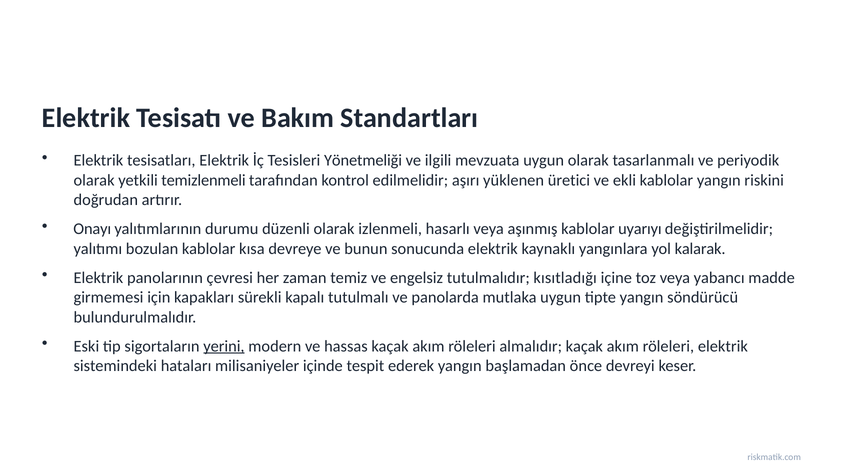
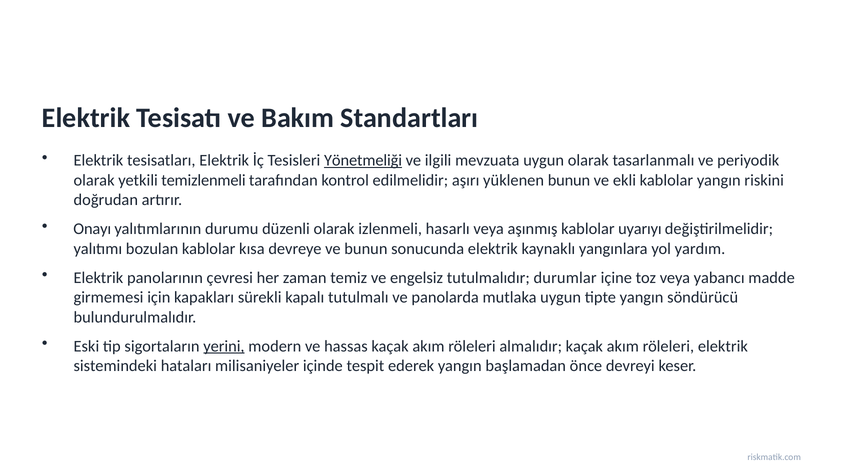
Yönetmeliği underline: none -> present
yüklenen üretici: üretici -> bunun
kalarak: kalarak -> yardım
kısıtladığı: kısıtladığı -> durumlar
